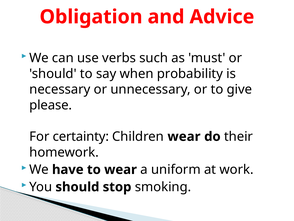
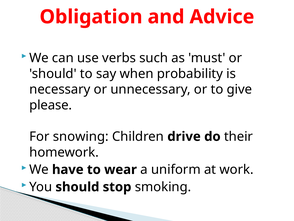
certainty: certainty -> snowing
Children wear: wear -> drive
